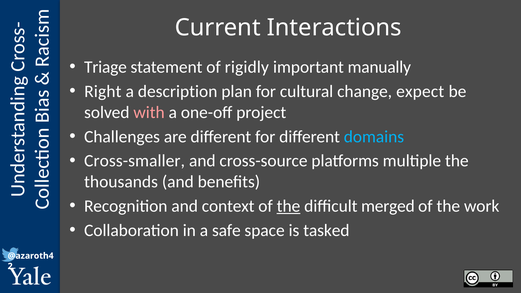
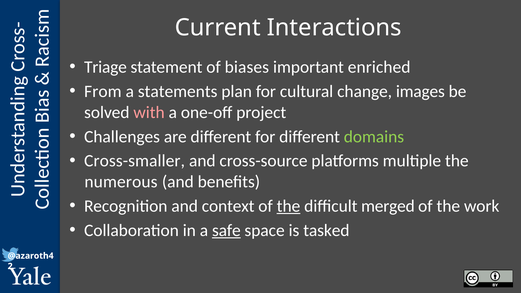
rigidly: rigidly -> biases
manually: manually -> enriched
Right: Right -> From
description: description -> statements
expect: expect -> images
domains colour: light blue -> light green
thousands: thousands -> numerous
safe underline: none -> present
